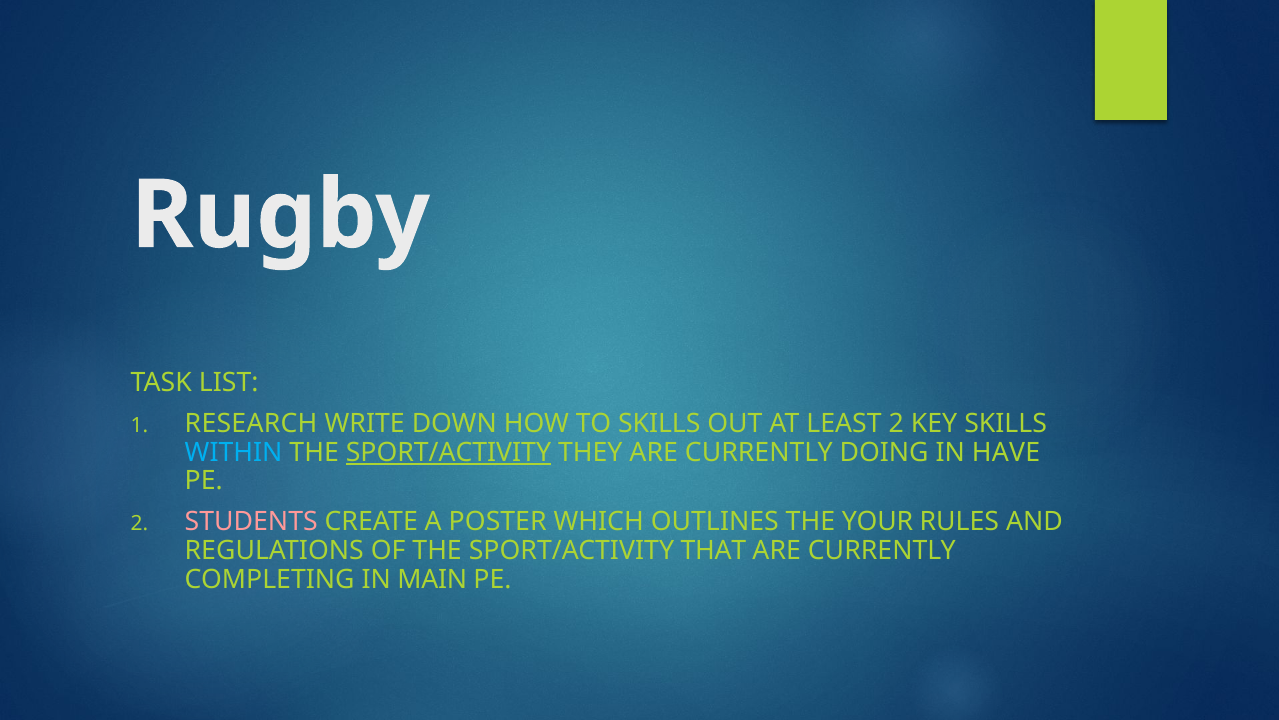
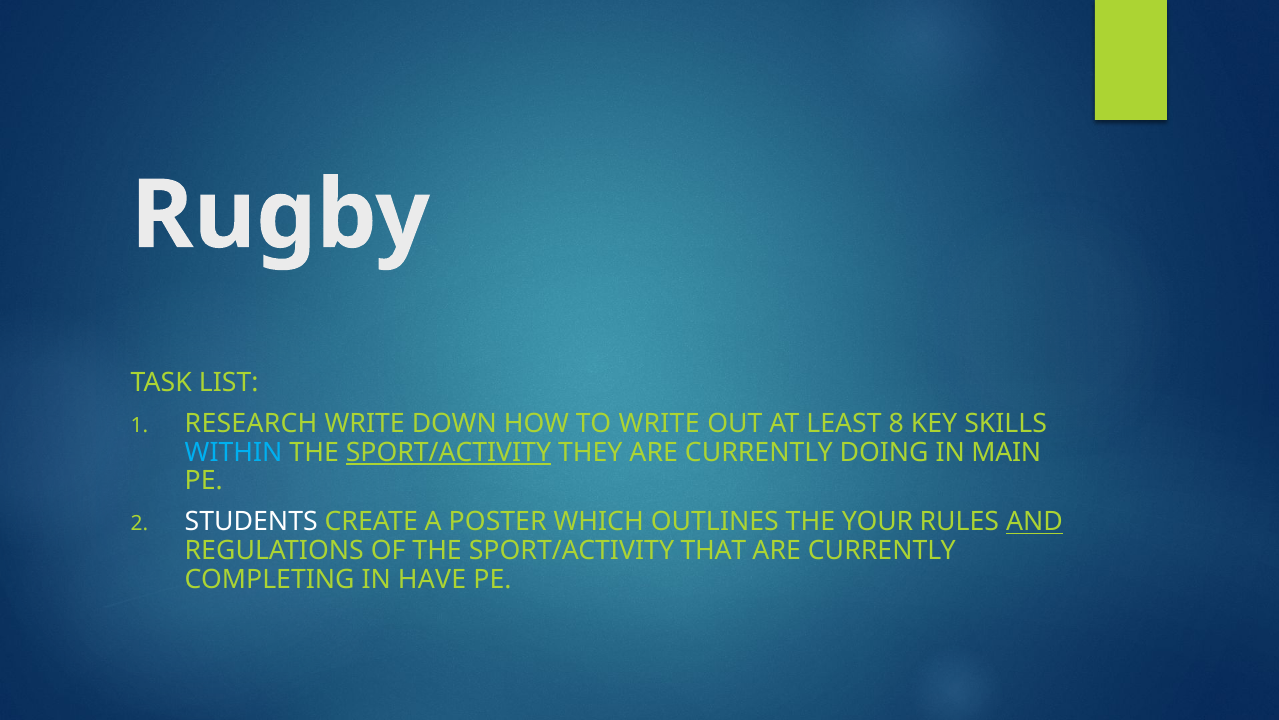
TO SKILLS: SKILLS -> WRITE
LEAST 2: 2 -> 8
HAVE: HAVE -> MAIN
STUDENTS colour: pink -> white
AND underline: none -> present
MAIN: MAIN -> HAVE
